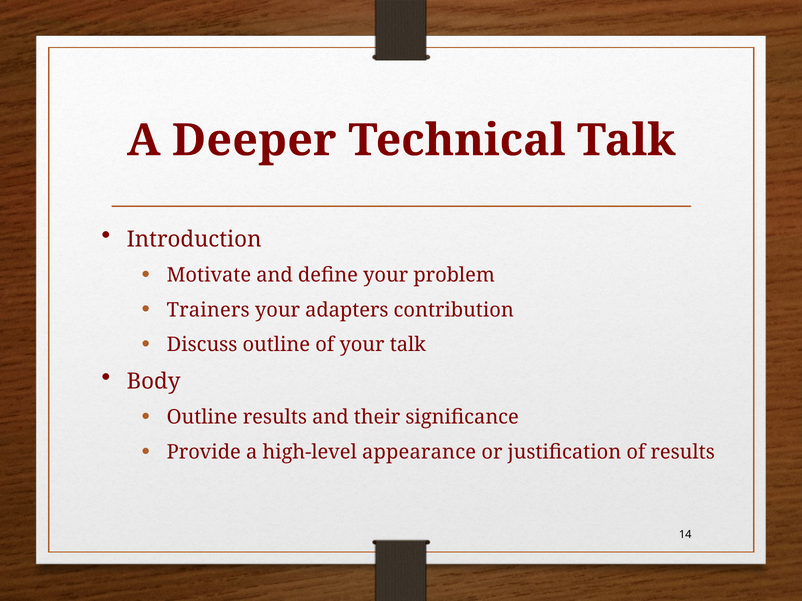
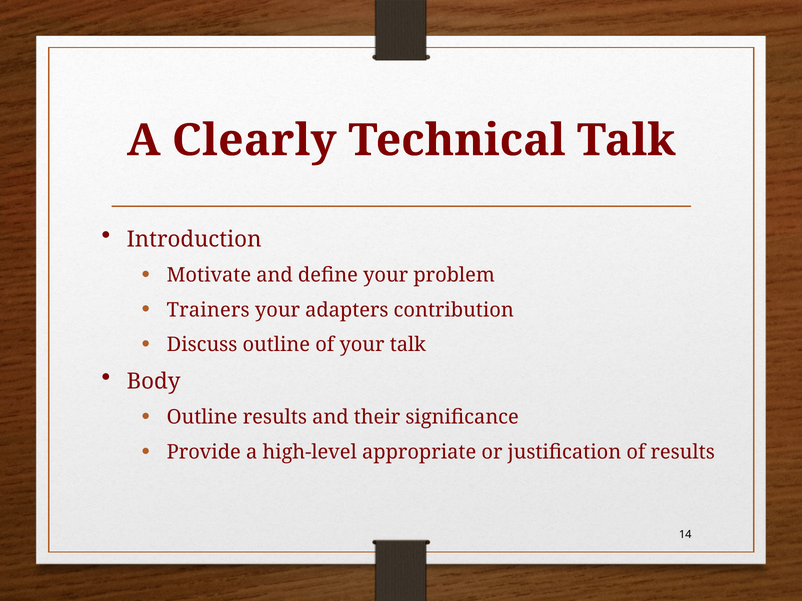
Deeper: Deeper -> Clearly
appearance: appearance -> appropriate
